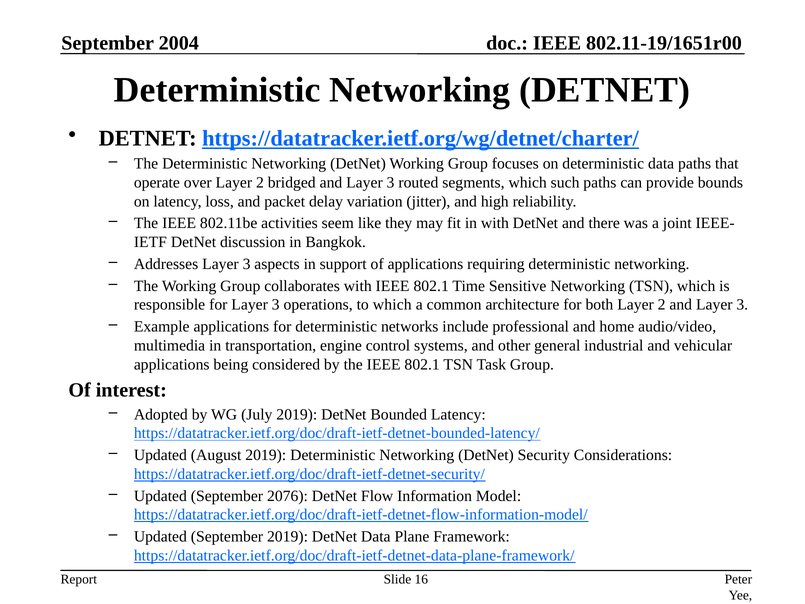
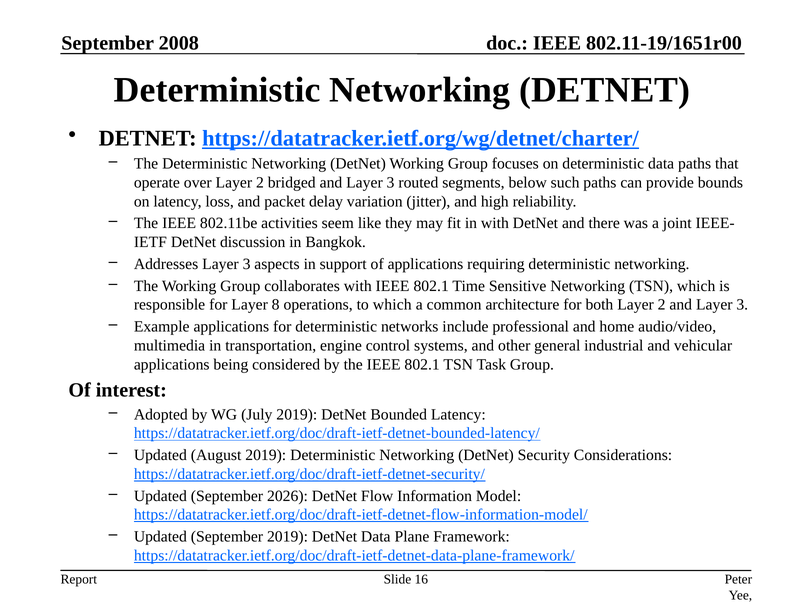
2004: 2004 -> 2008
segments which: which -> below
for Layer 3: 3 -> 8
2076: 2076 -> 2026
